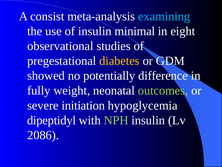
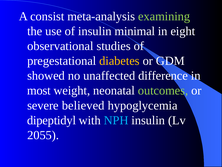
examining colour: light blue -> light green
potentially: potentially -> unaffected
fully: fully -> most
initiation: initiation -> believed
NPH colour: light green -> light blue
2086: 2086 -> 2055
